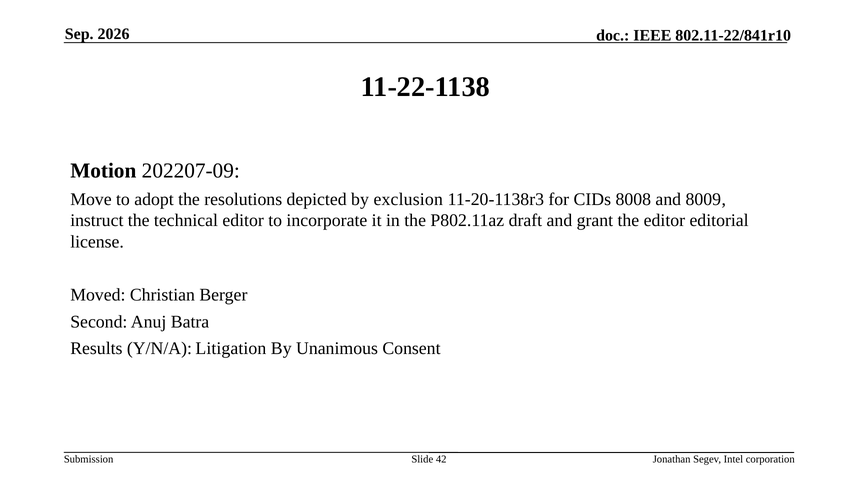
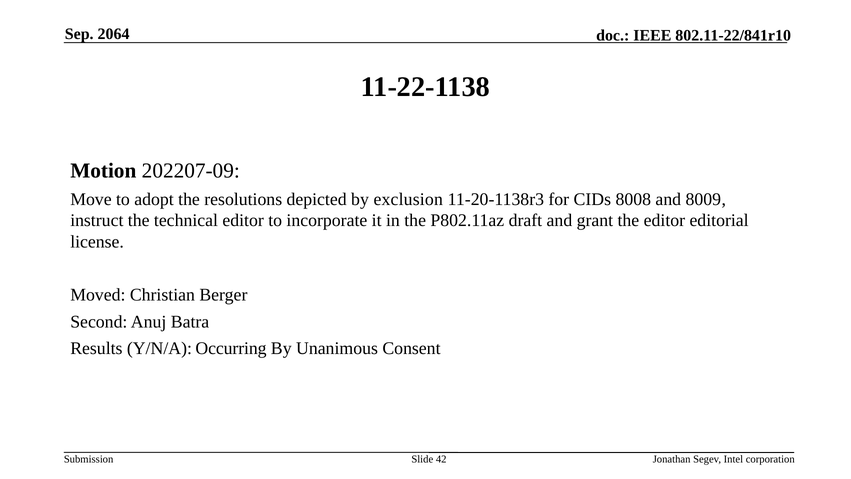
2026: 2026 -> 2064
Litigation: Litigation -> Occurring
